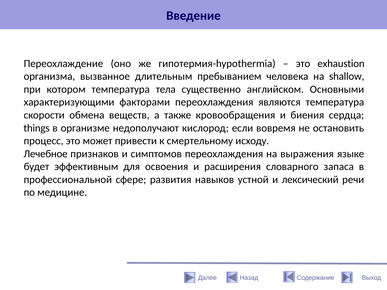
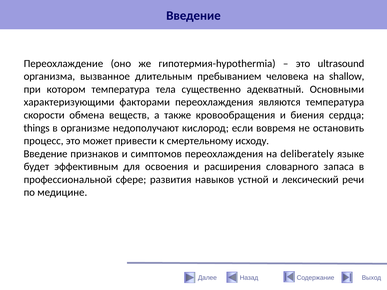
exhaustion: exhaustion -> ultrasound
английском: английском -> адекватный
Лечебное at (46, 154): Лечебное -> Введение
выражения: выражения -> deliberately
